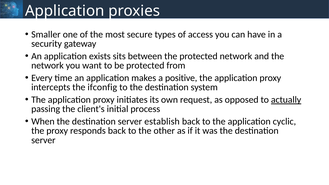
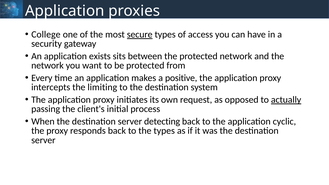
Smaller: Smaller -> College
secure underline: none -> present
ifconfig: ifconfig -> limiting
establish: establish -> detecting
the other: other -> types
